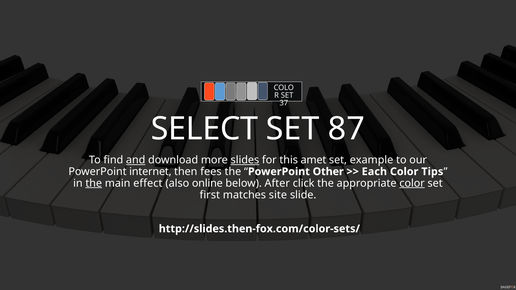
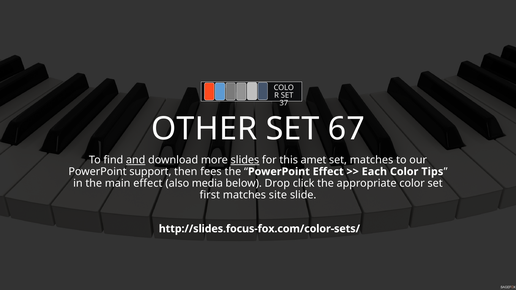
SELECT: SELECT -> OTHER
87: 87 -> 67
set example: example -> matches
internet: internet -> support
PowerPoint Other: Other -> Effect
the at (94, 183) underline: present -> none
online: online -> media
After: After -> Drop
color at (412, 183) underline: present -> none
http://slides.then-fox.com/color-sets/: http://slides.then-fox.com/color-sets/ -> http://slides.focus-fox.com/color-sets/
